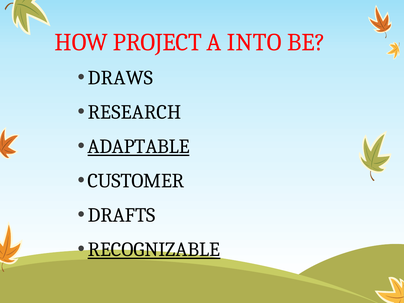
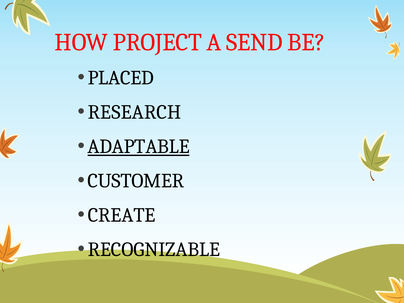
INTO: INTO -> SEND
DRAWS: DRAWS -> PLACED
DRAFTS: DRAFTS -> CREATE
RECOGNIZABLE underline: present -> none
